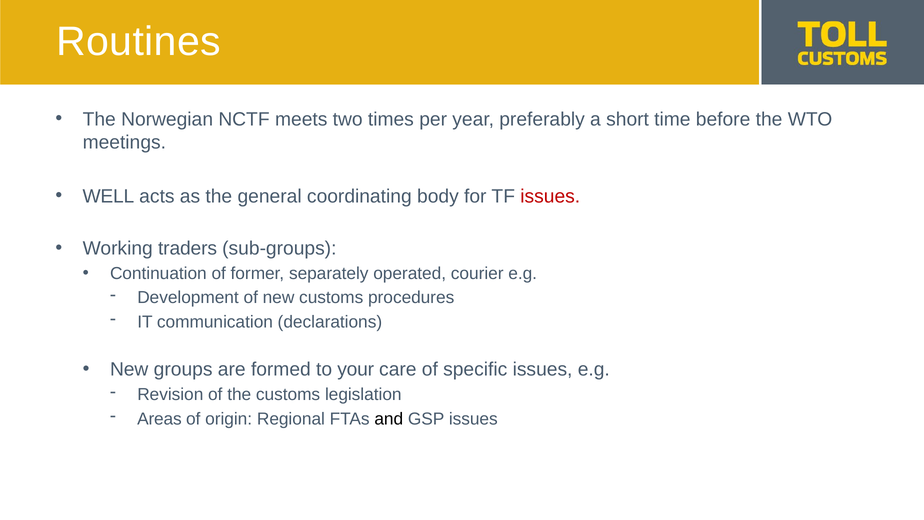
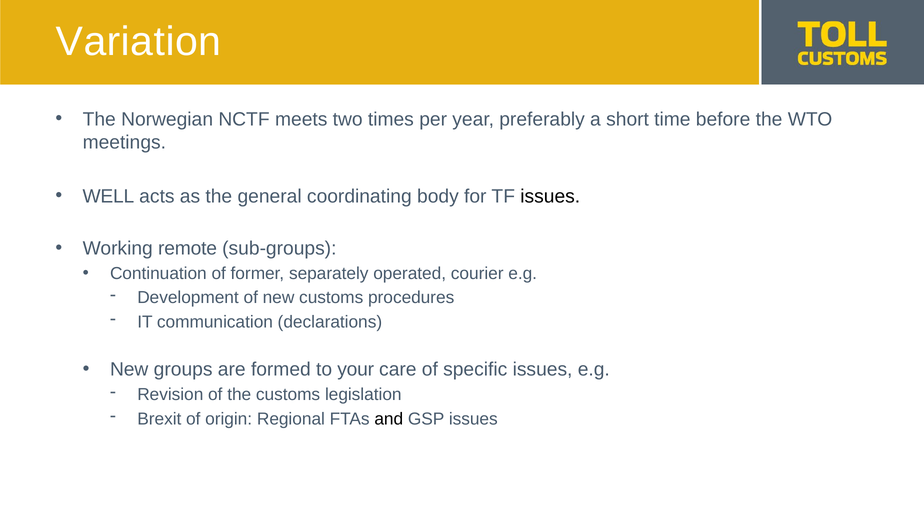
Routines: Routines -> Variation
issues at (550, 196) colour: red -> black
traders: traders -> remote
Areas: Areas -> Brexit
